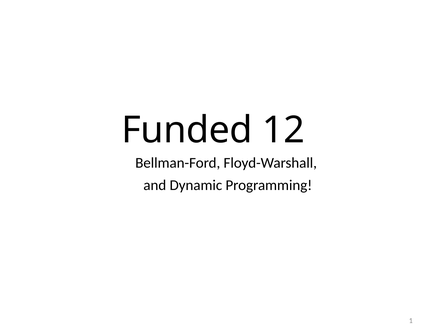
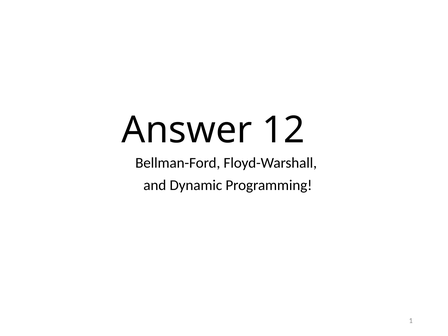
Funded: Funded -> Answer
